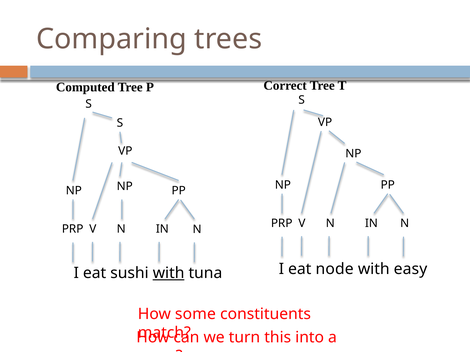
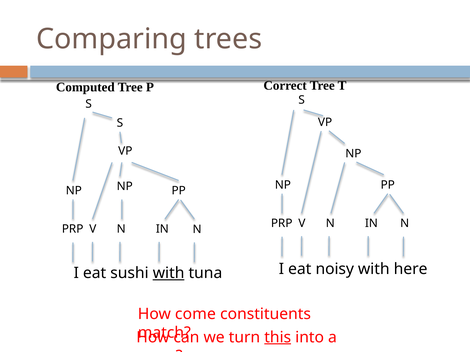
node: node -> noisy
easy: easy -> here
some: some -> come
this underline: none -> present
